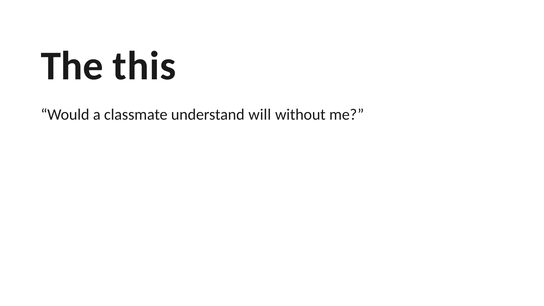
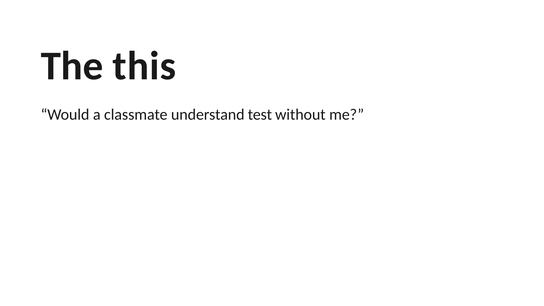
will: will -> test
